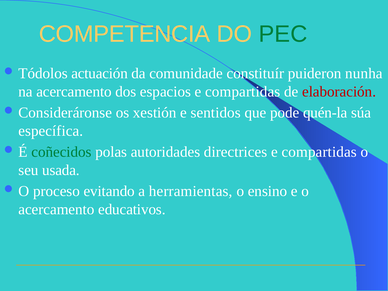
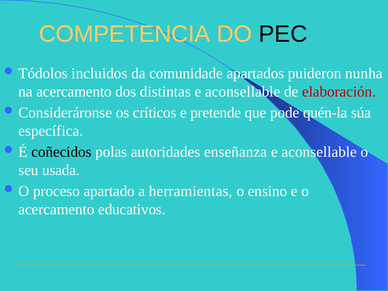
PEC colour: green -> black
actuación: actuación -> incluidos
constituír: constituír -> apartados
espacios: espacios -> distintas
compartidas at (243, 92): compartidas -> aconsellable
xestión: xestión -> críticos
sentidos: sentidos -> pretende
coñecidos colour: green -> black
directrices: directrices -> enseñanza
compartidas at (319, 152): compartidas -> aconsellable
evitando: evitando -> apartado
